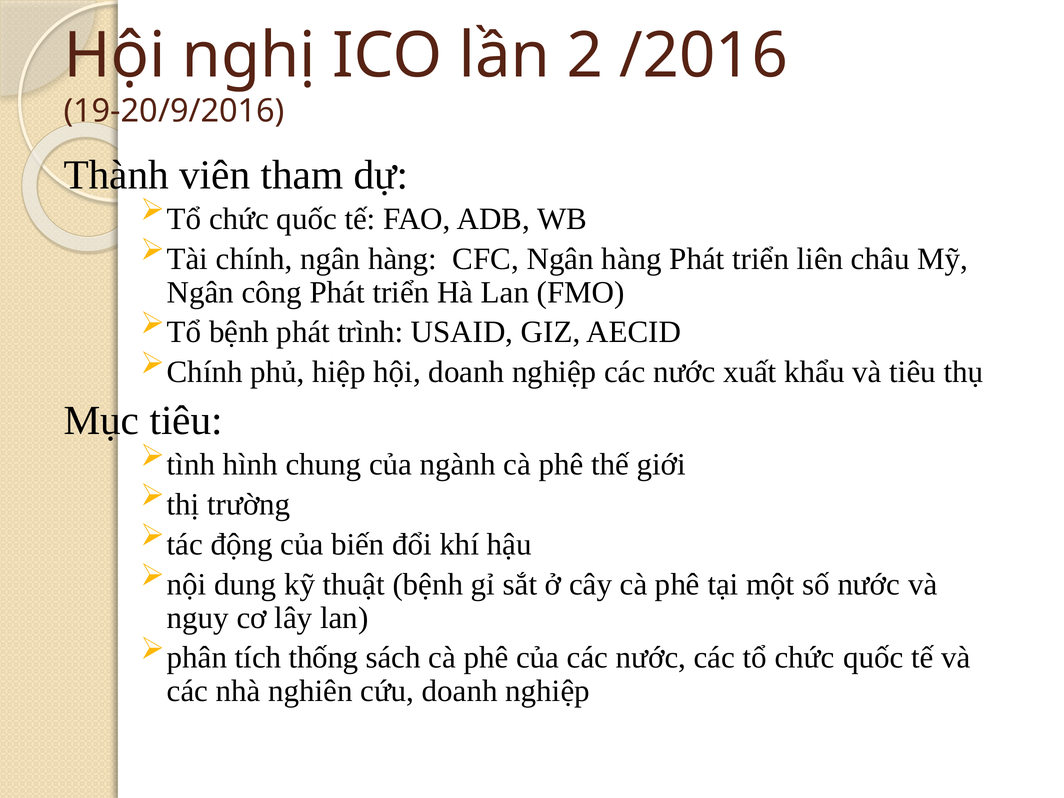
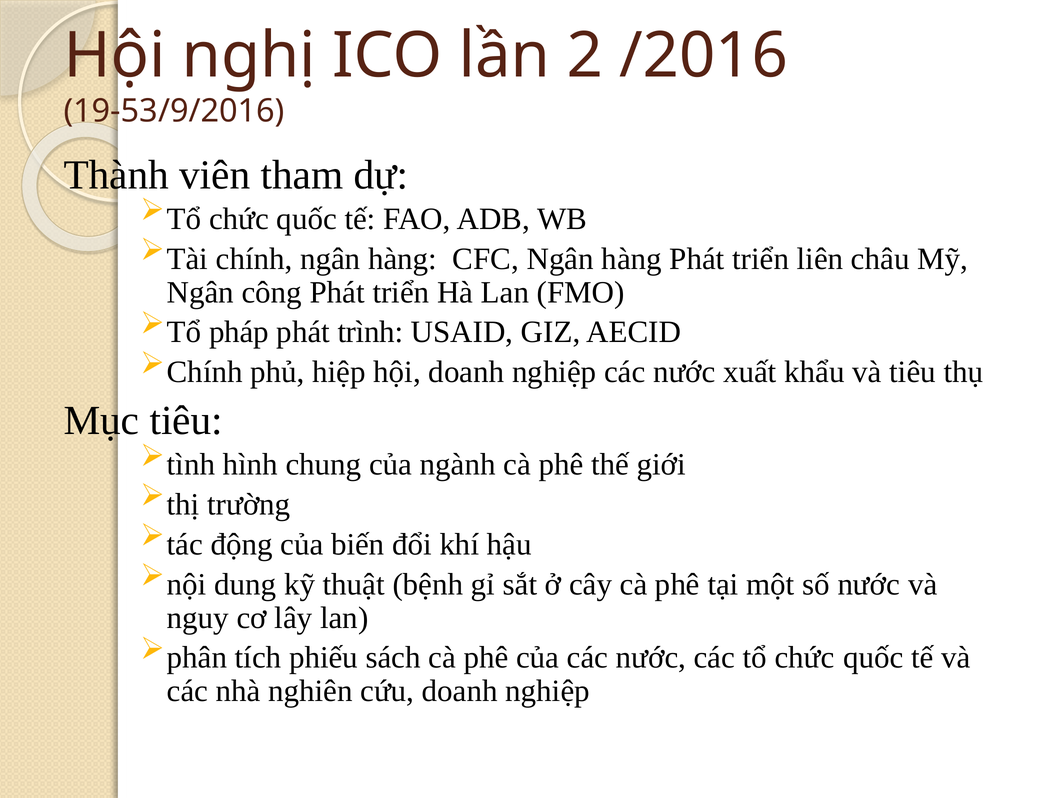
19-20/9/2016: 19-20/9/2016 -> 19-53/9/2016
Tổ bệnh: bệnh -> pháp
thống: thống -> phiếu
